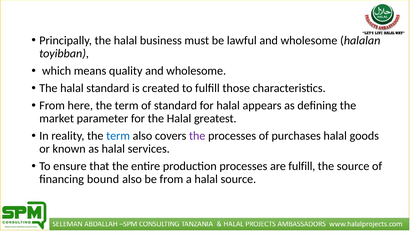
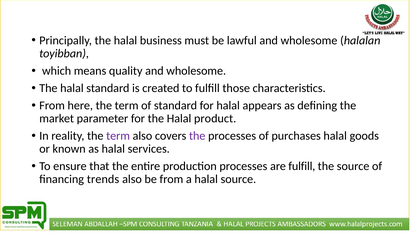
greatest: greatest -> product
term at (118, 136) colour: blue -> purple
bound: bound -> trends
